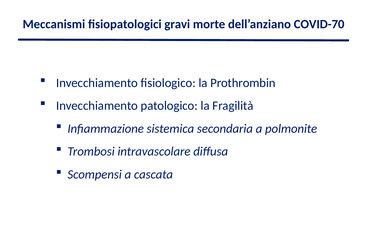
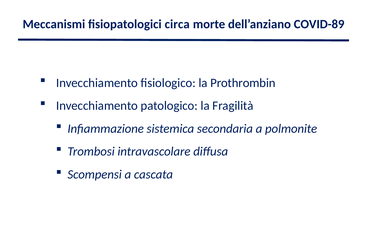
gravi: gravi -> circa
COVID-70: COVID-70 -> COVID-89
